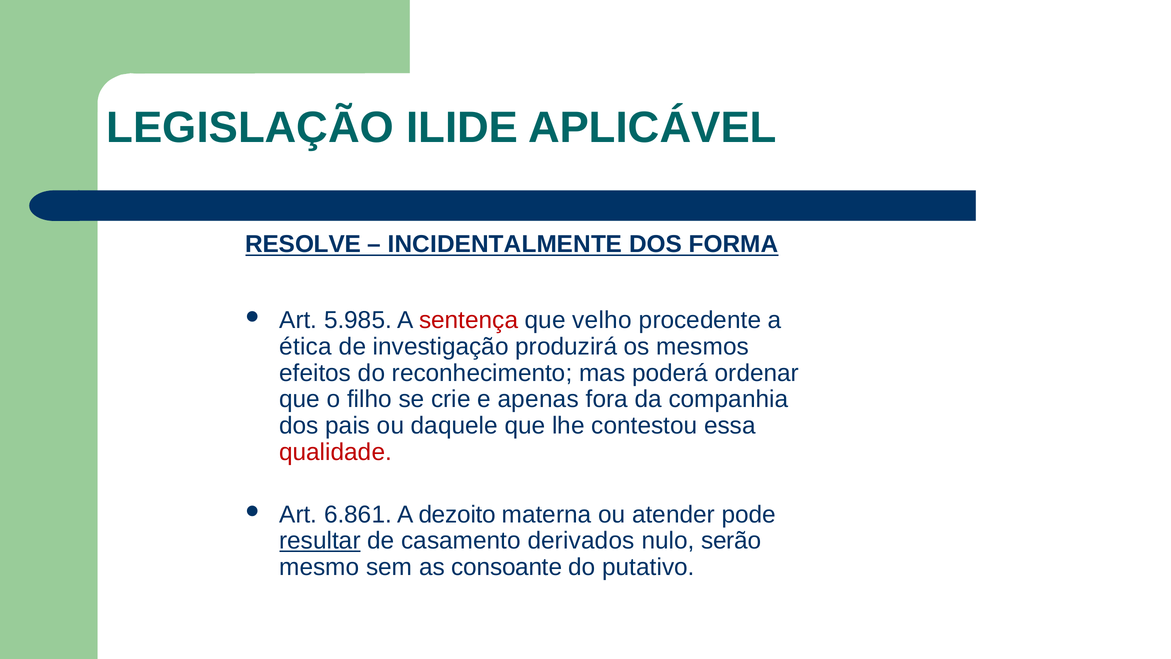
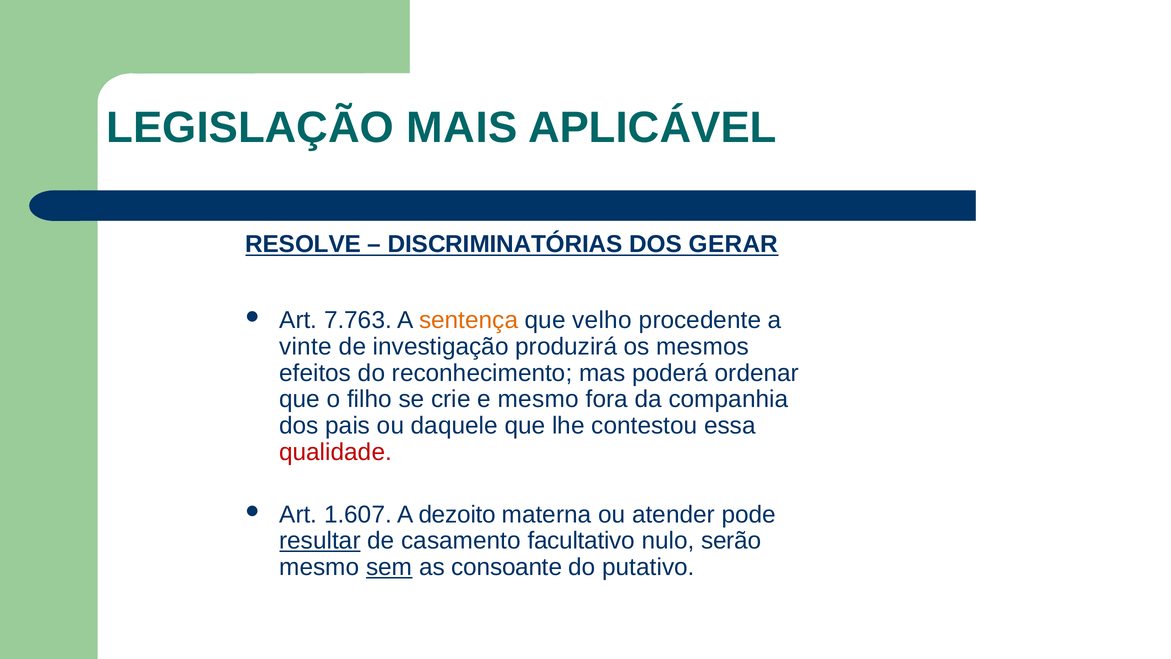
ILIDE: ILIDE -> MAIS
INCIDENTALMENTE: INCIDENTALMENTE -> DISCRIMINATÓRIAS
FORMA: FORMA -> GERAR
5.985: 5.985 -> 7.763
sentença colour: red -> orange
ética: ética -> vinte
e apenas: apenas -> mesmo
6.861: 6.861 -> 1.607
derivados: derivados -> facultativo
sem underline: none -> present
